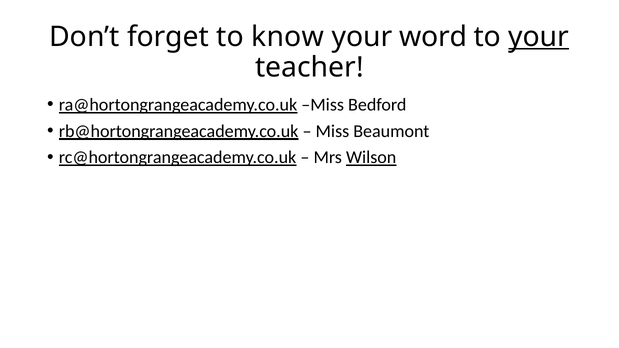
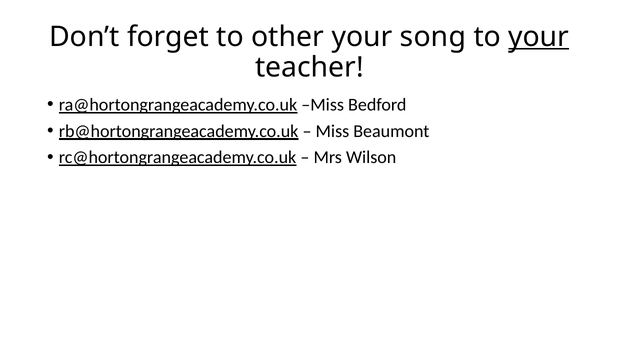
know: know -> other
word: word -> song
Wilson underline: present -> none
